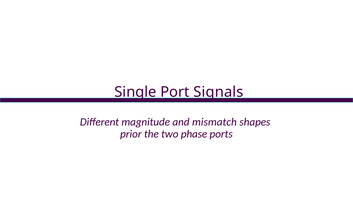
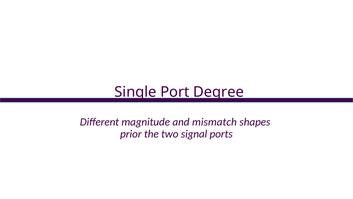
Signals: Signals -> Degree
phase: phase -> signal
